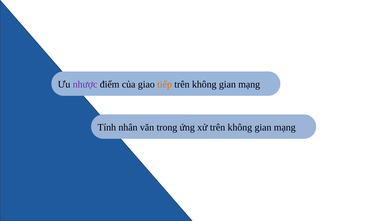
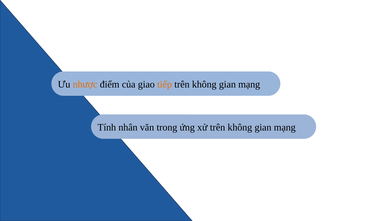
nhược colour: purple -> orange
